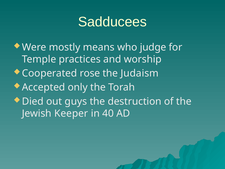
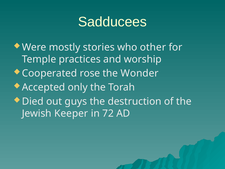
means: means -> stories
judge: judge -> other
Judaism: Judaism -> Wonder
40: 40 -> 72
